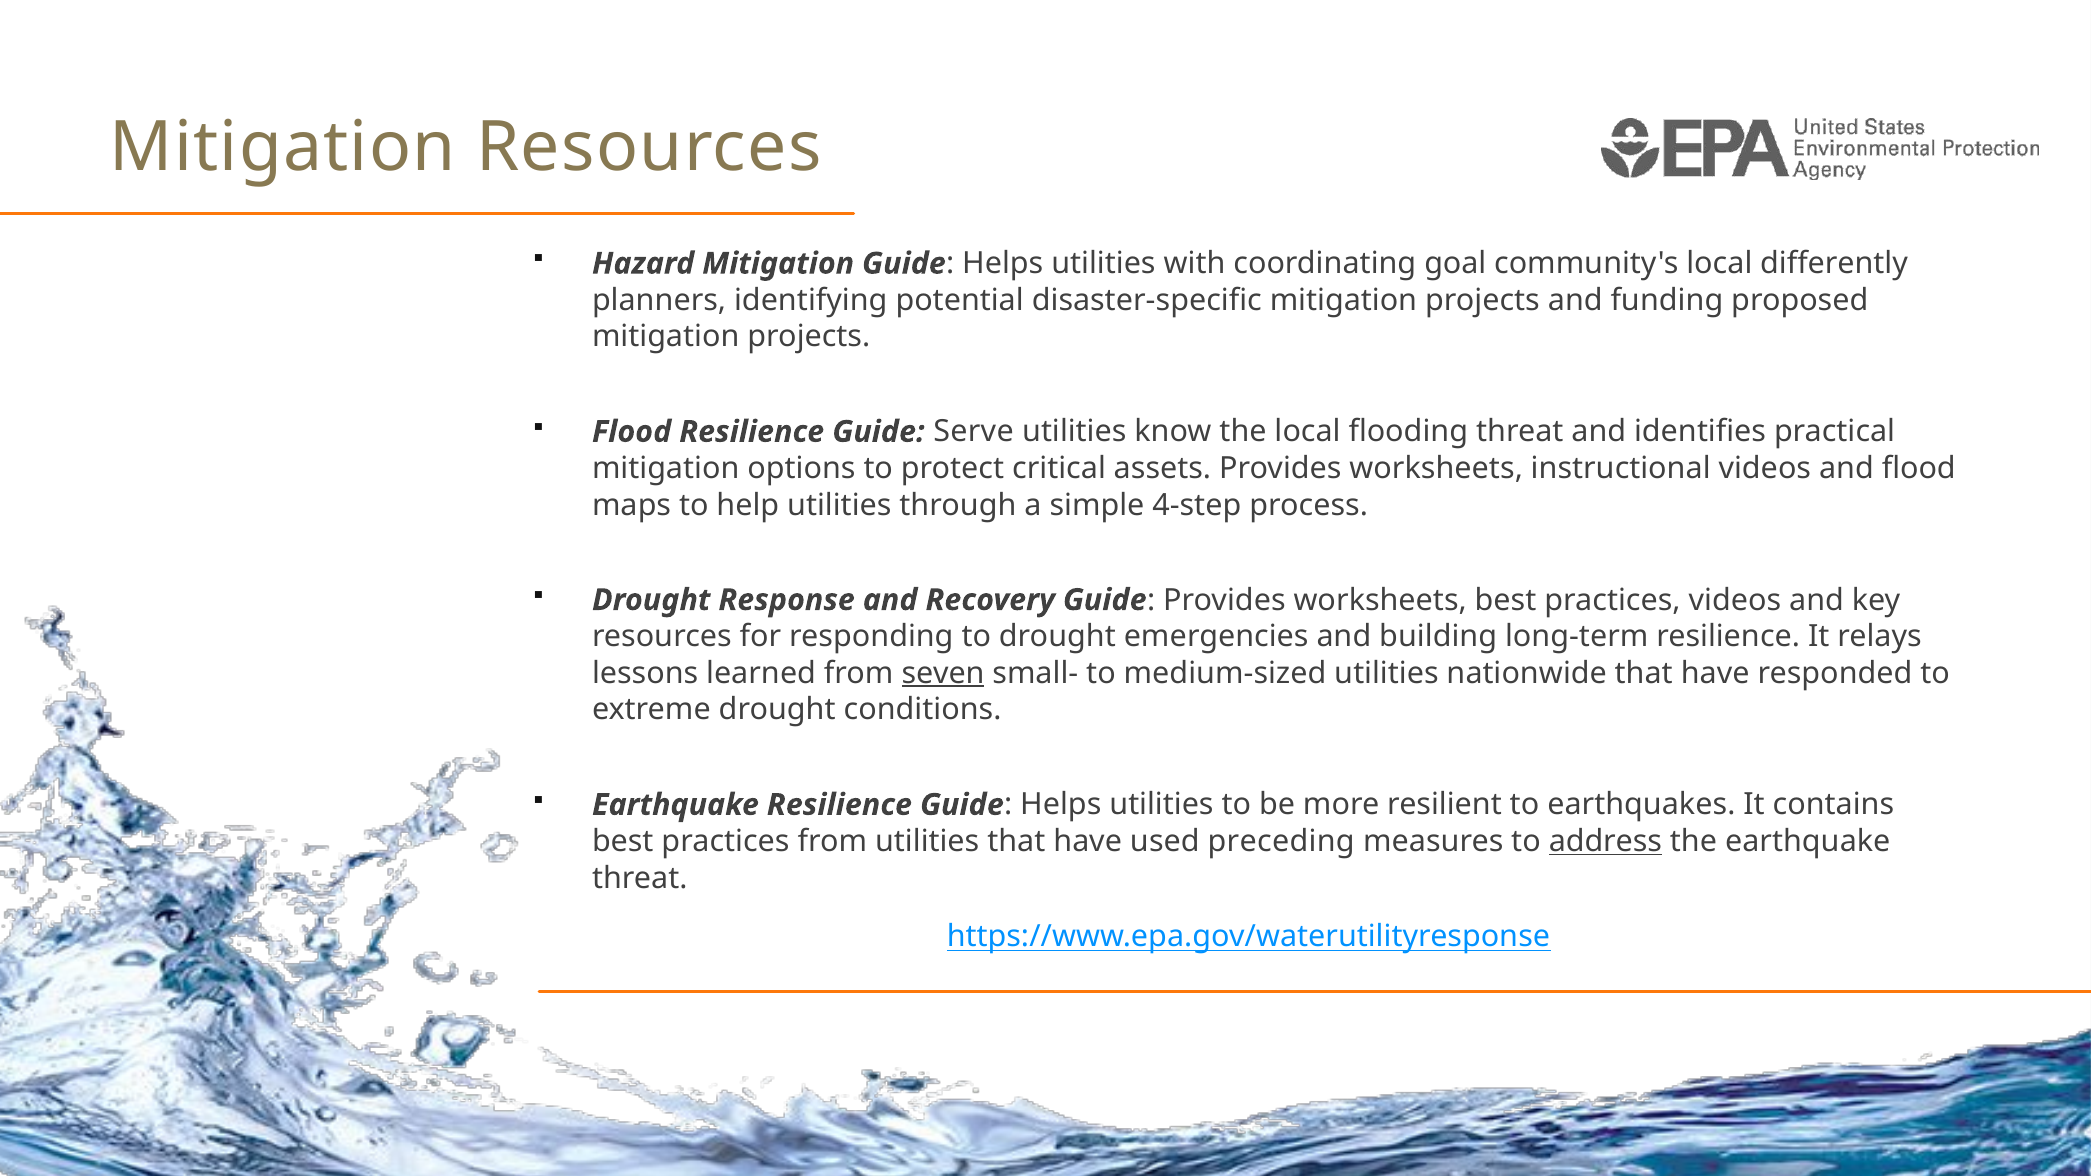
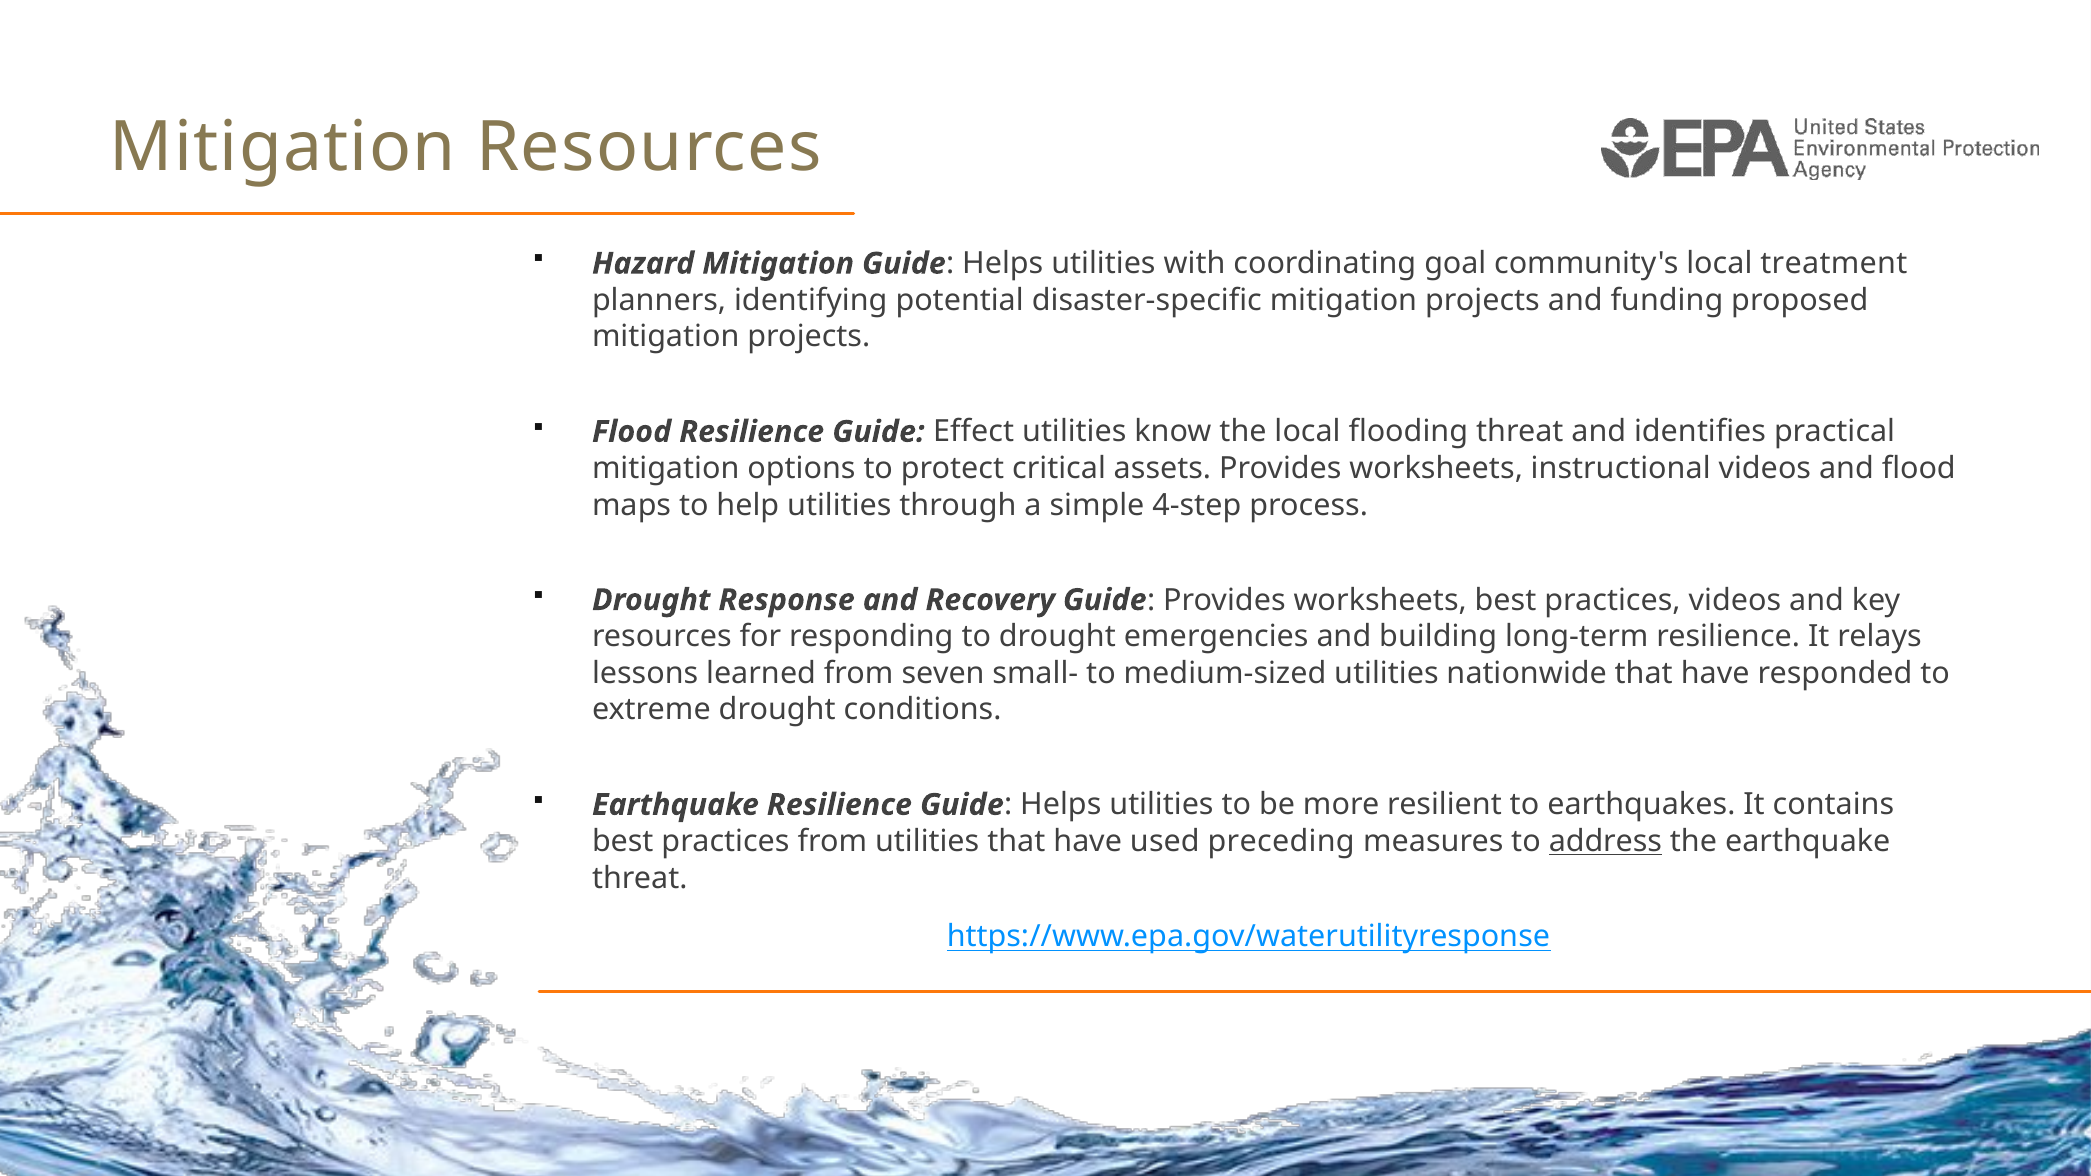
differently: differently -> treatment
Serve: Serve -> Effect
seven underline: present -> none
